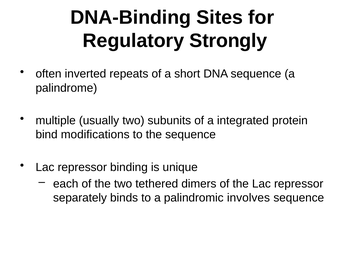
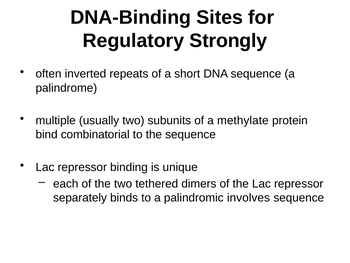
integrated: integrated -> methylate
modifications: modifications -> combinatorial
